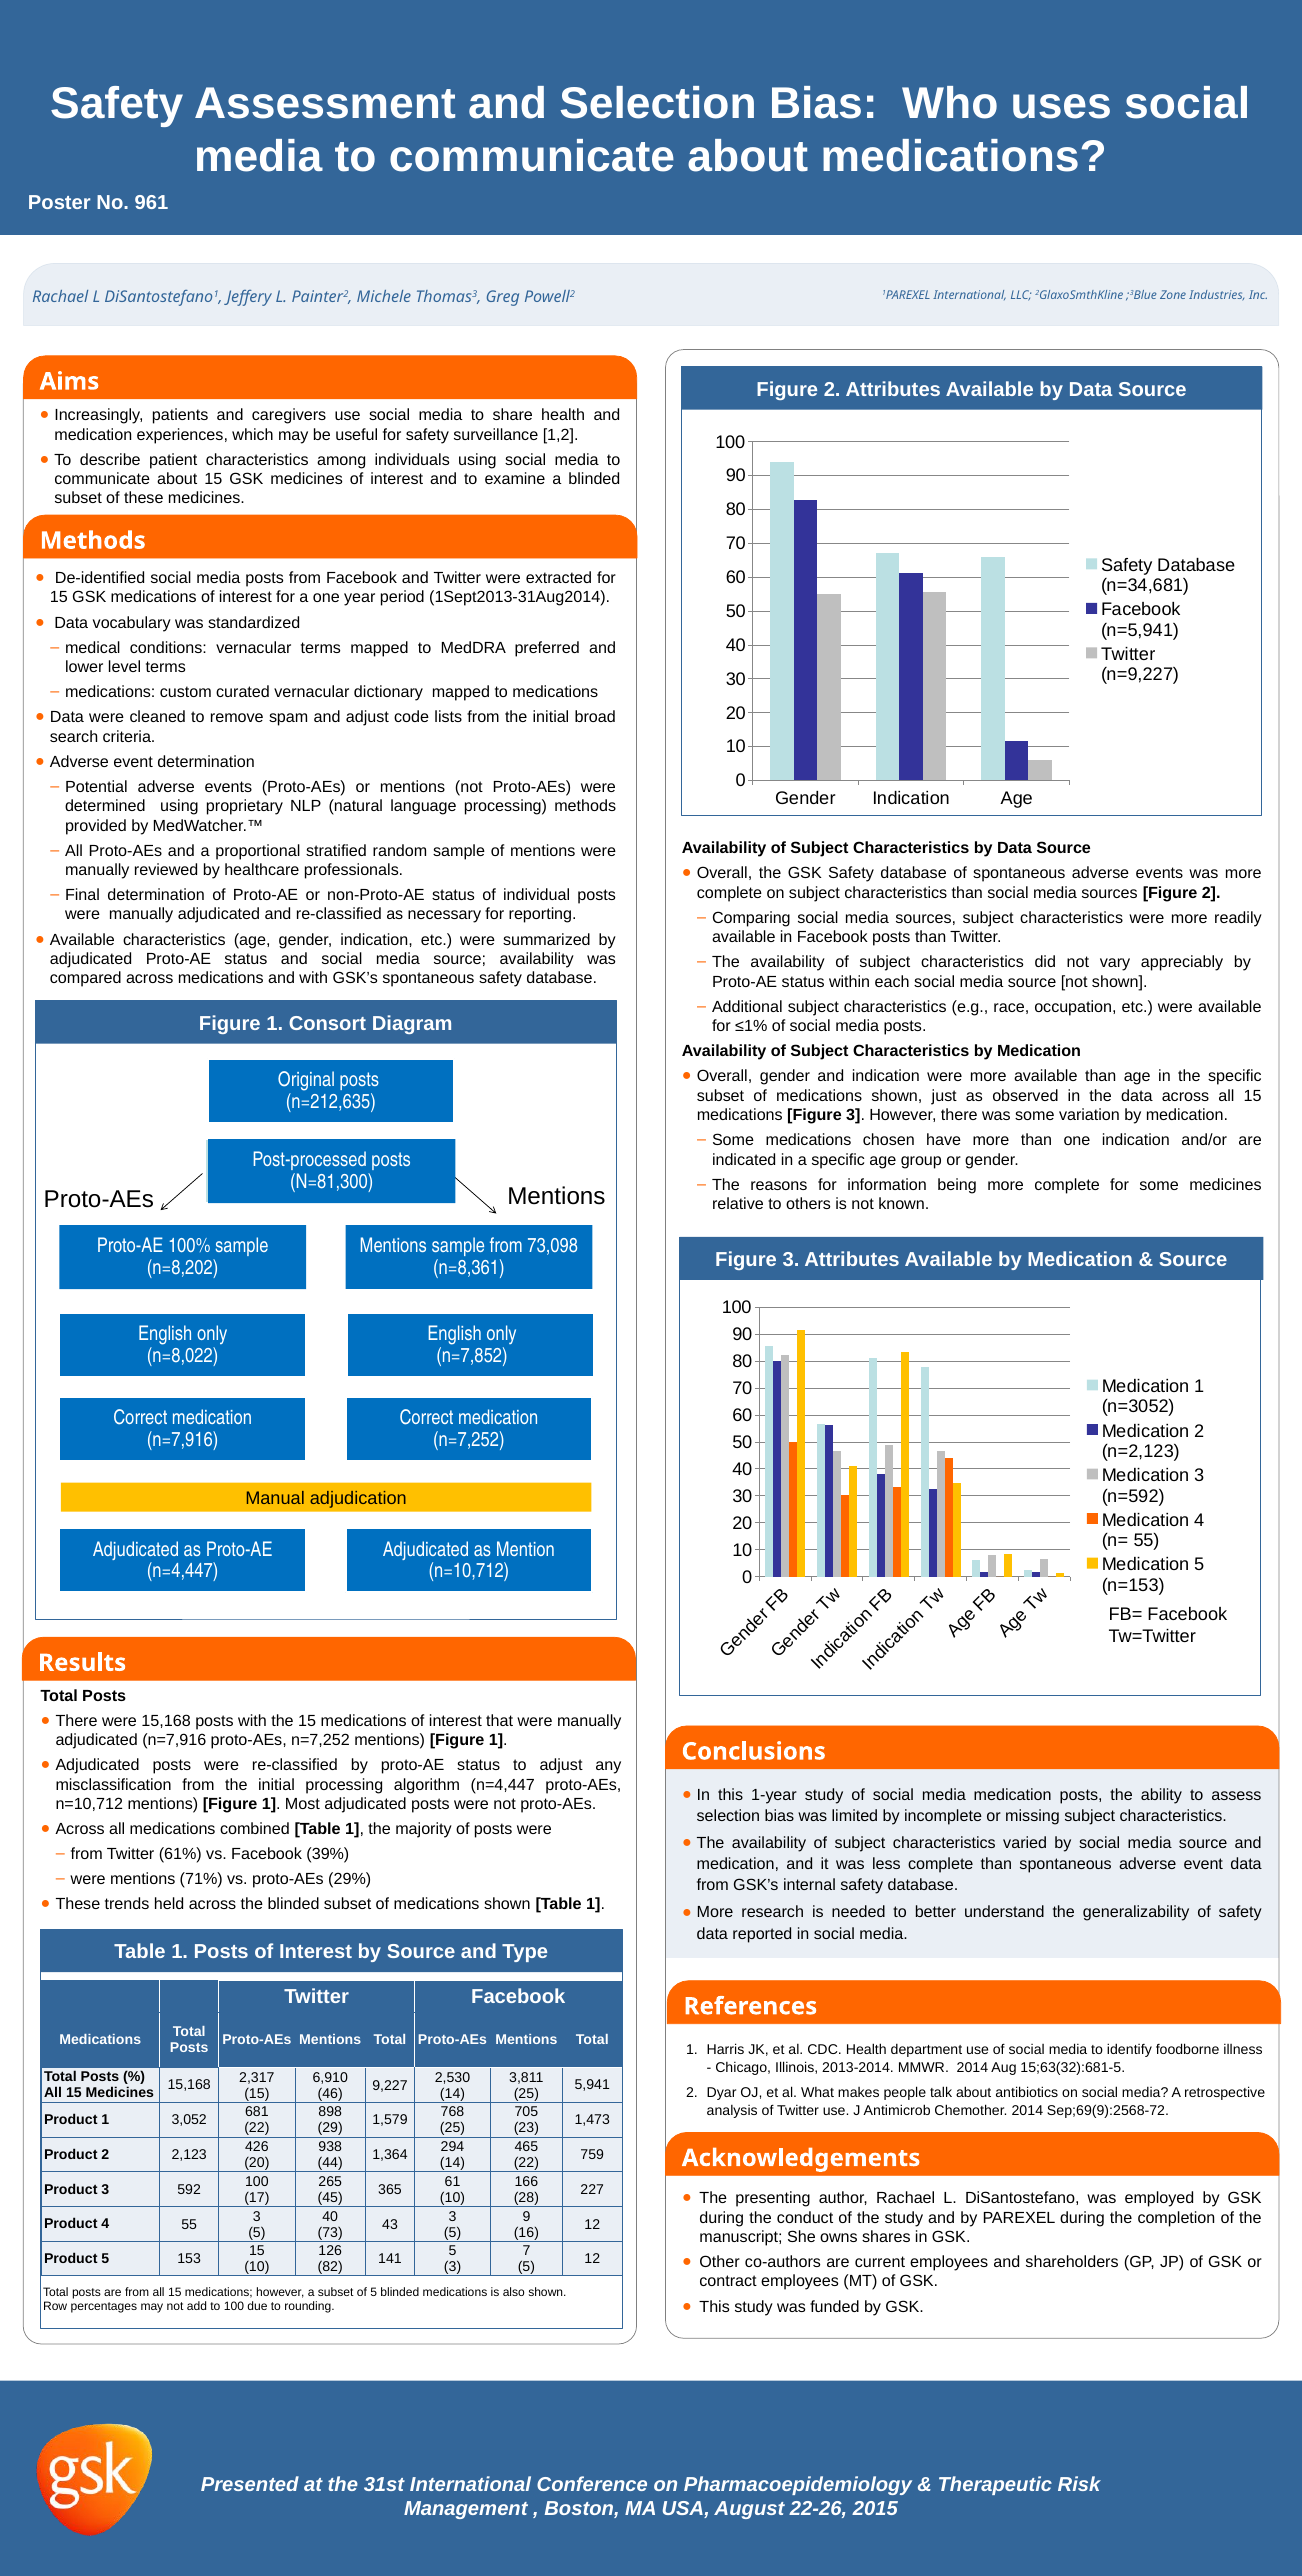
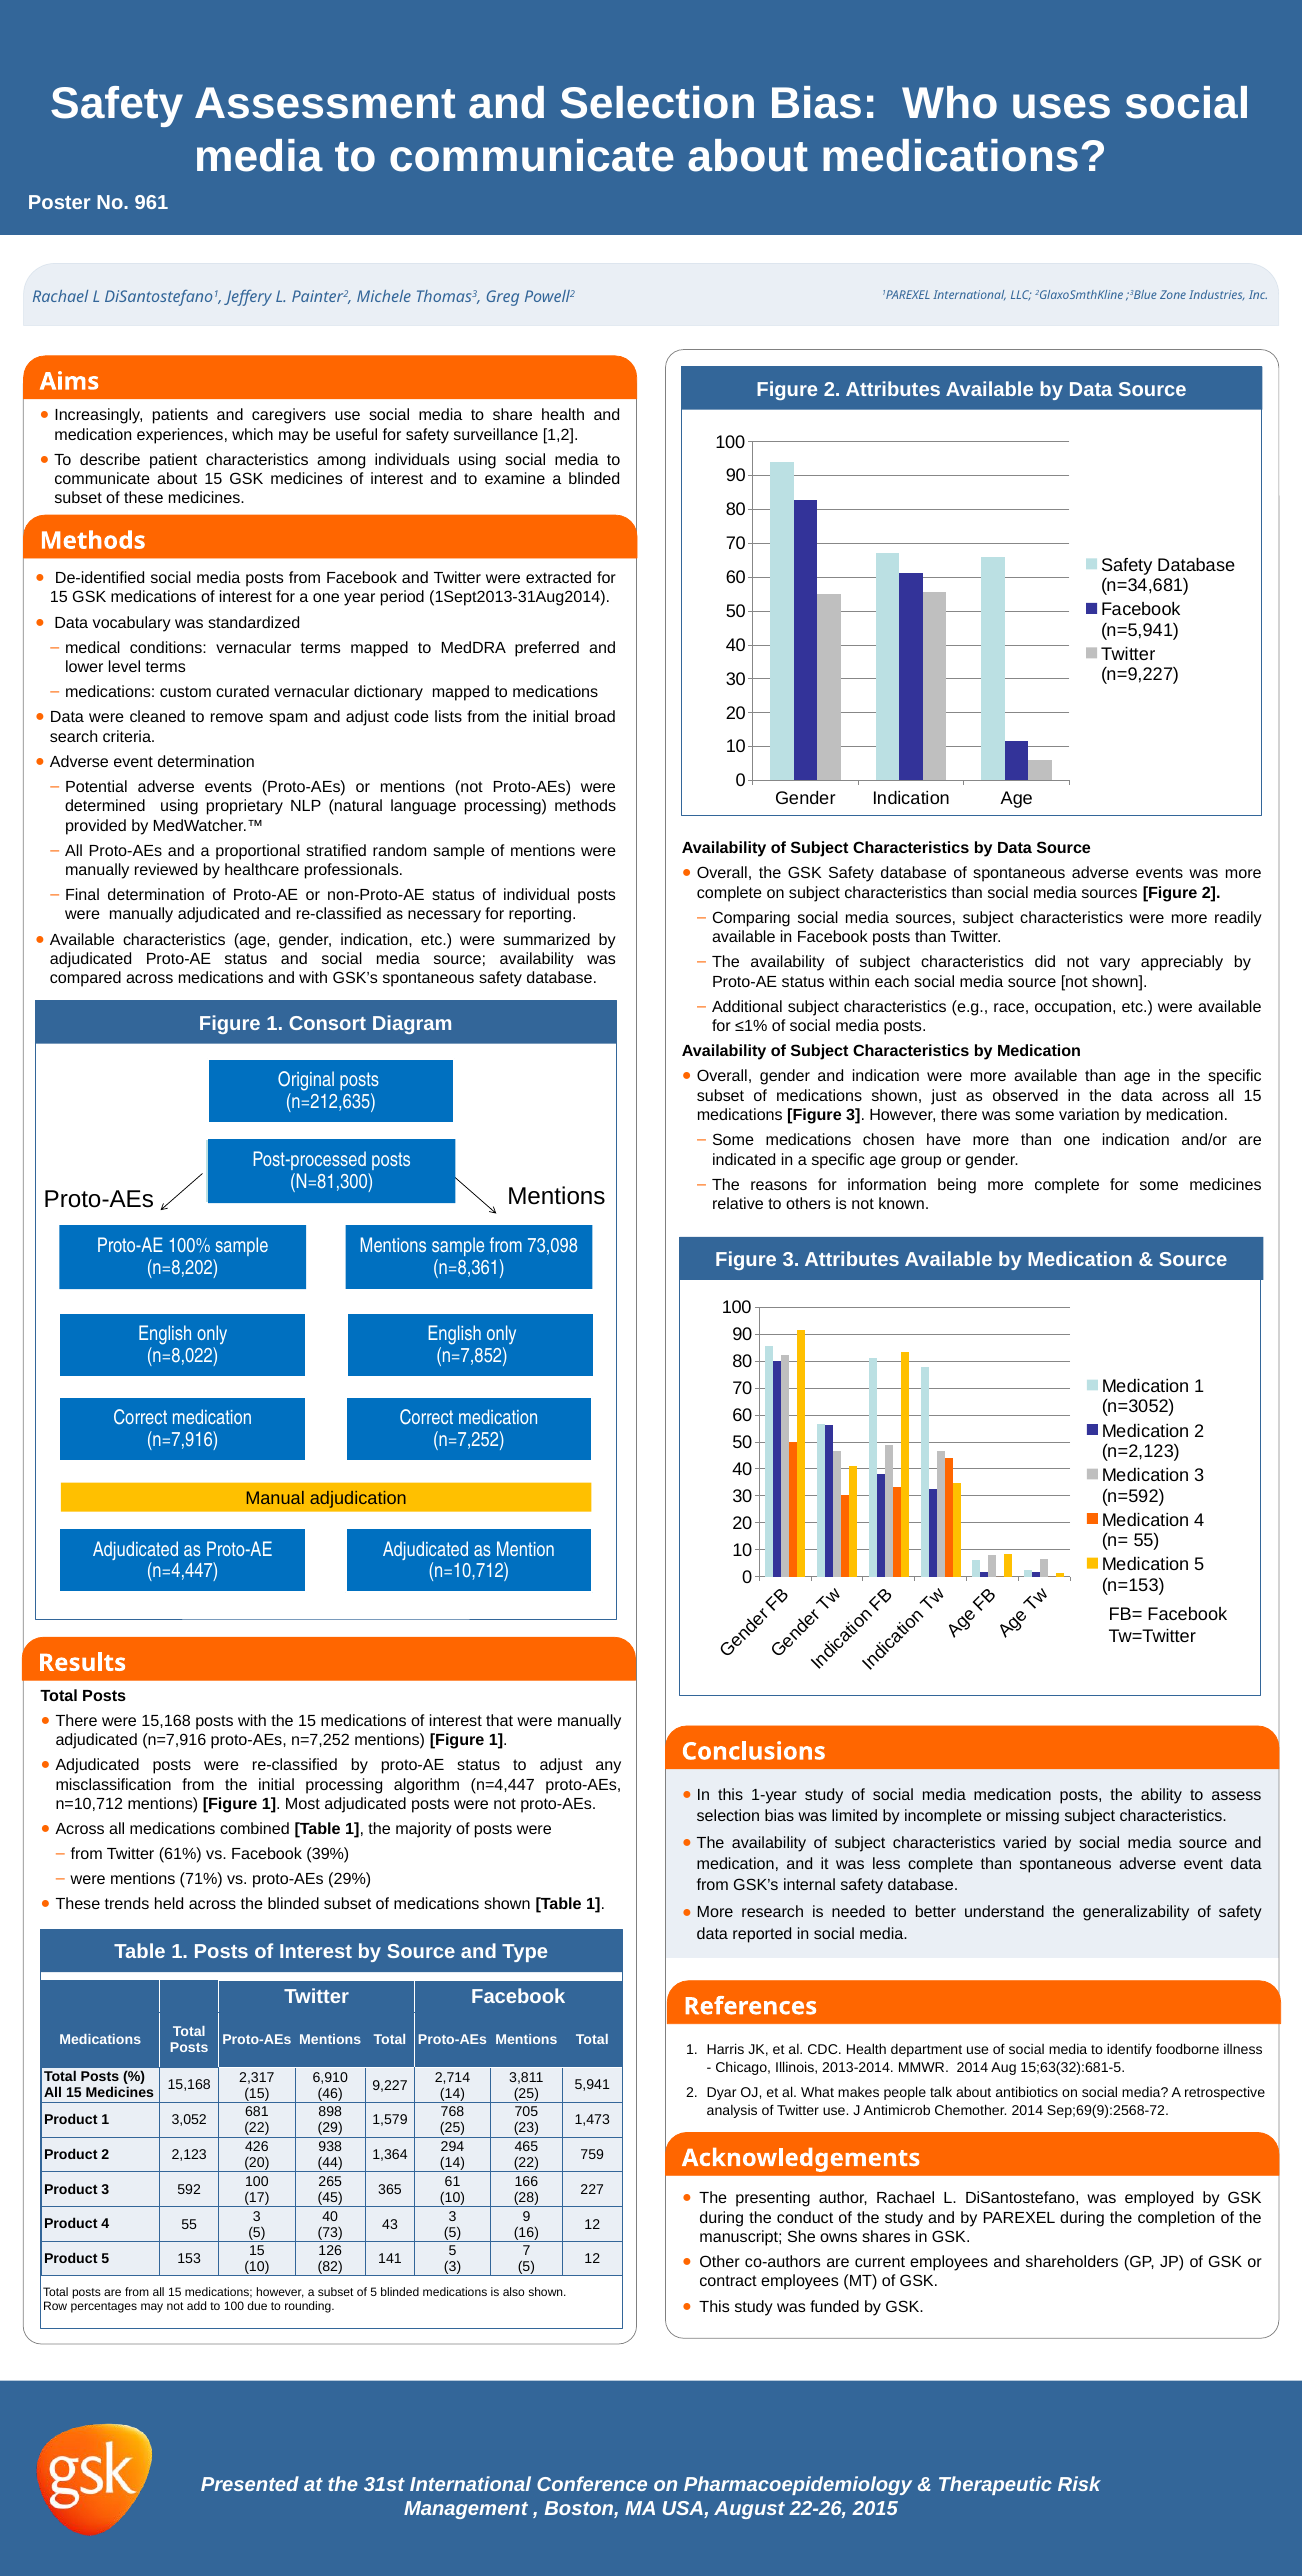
2,530: 2,530 -> 2,714
